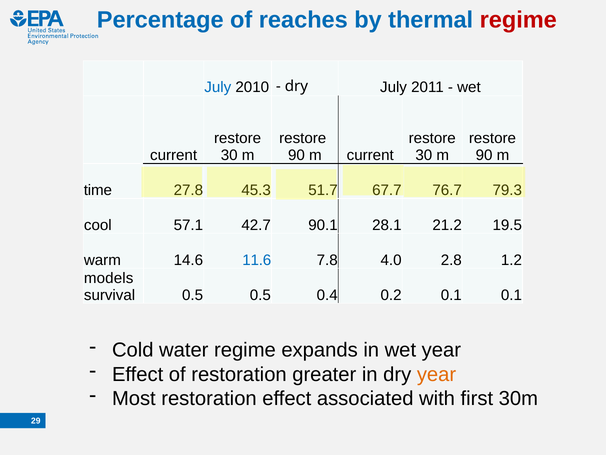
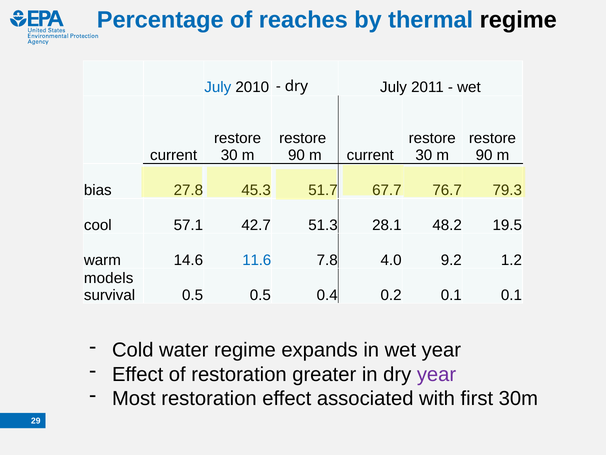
regime at (518, 20) colour: red -> black
time: time -> bias
90.1: 90.1 -> 51.3
21.2: 21.2 -> 48.2
2.8: 2.8 -> 9.2
year at (437, 374) colour: orange -> purple
